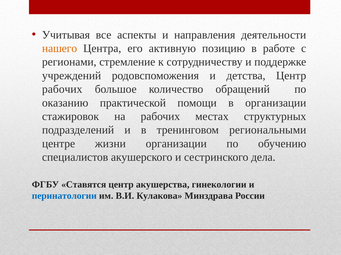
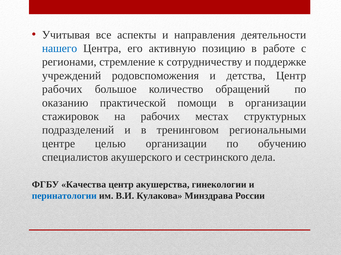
нашего colour: orange -> blue
жизни: жизни -> целью
Ставятся: Ставятся -> Качества
